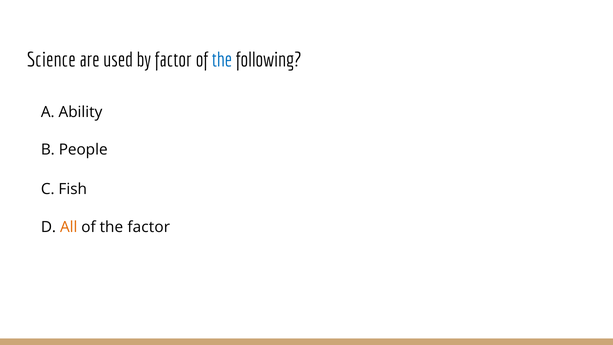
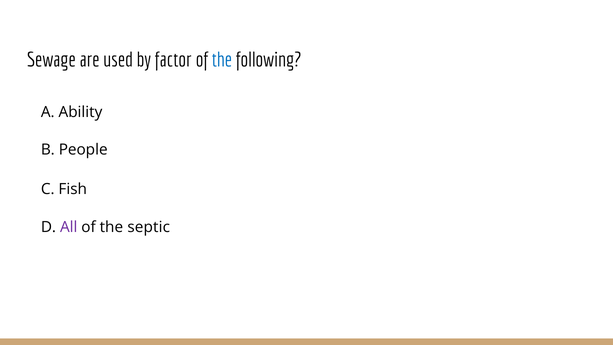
Science: Science -> Sewage
All colour: orange -> purple
the factor: factor -> septic
